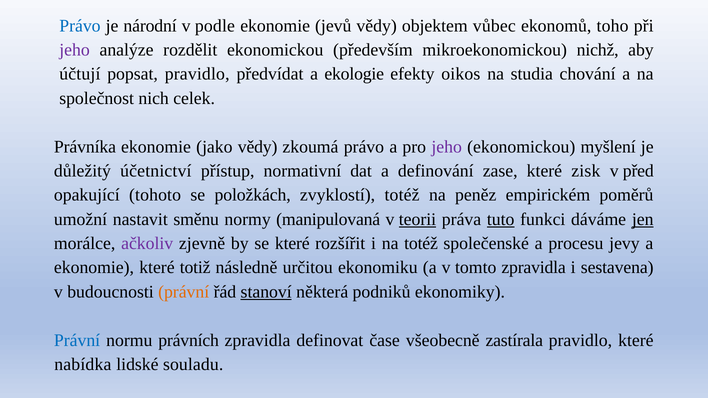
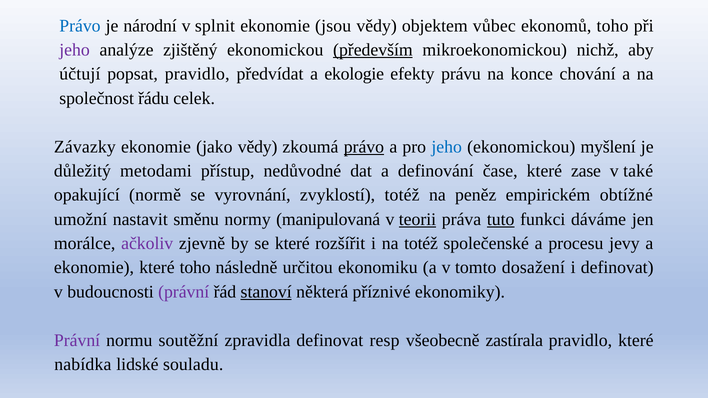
podle: podle -> splnit
jevů: jevů -> jsou
rozdělit: rozdělit -> zjištěný
především underline: none -> present
oikos: oikos -> právu
studia: studia -> konce
nich: nich -> řádu
Právníka: Právníka -> Závazky
právo at (364, 147) underline: none -> present
jeho at (447, 147) colour: purple -> blue
účetnictví: účetnictví -> metodami
normativní: normativní -> nedůvodné
zase: zase -> čase
zisk: zisk -> zase
před: před -> také
tohoto: tohoto -> normě
položkách: položkách -> vyrovnání
poměrů: poměrů -> obtížné
jen underline: present -> none
které totiž: totiž -> toho
tomto zpravidla: zpravidla -> dosažení
i sestavena: sestavena -> definovat
právní at (184, 292) colour: orange -> purple
podniků: podniků -> příznivé
Právní at (77, 340) colour: blue -> purple
právních: právních -> soutěžní
čase: čase -> resp
